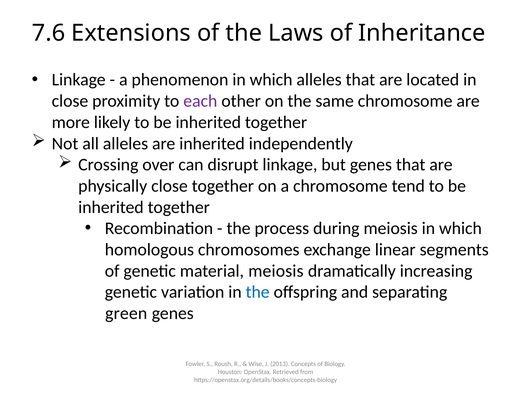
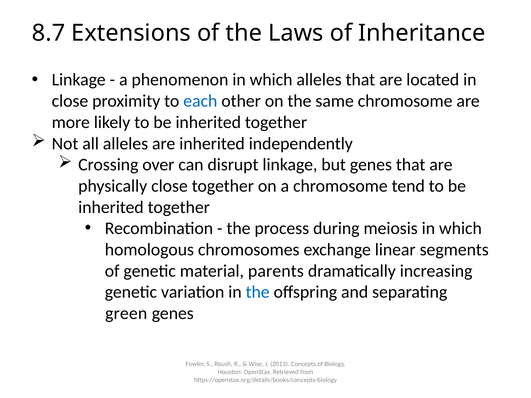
7.6: 7.6 -> 8.7
each colour: purple -> blue
material meiosis: meiosis -> parents
